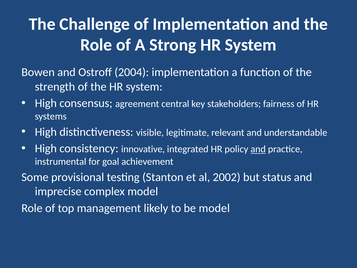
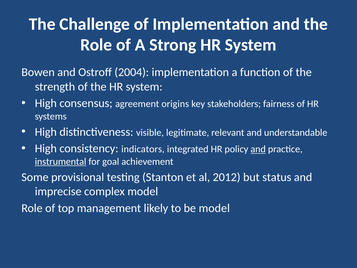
central: central -> origins
innovative: innovative -> indicators
instrumental underline: none -> present
2002: 2002 -> 2012
